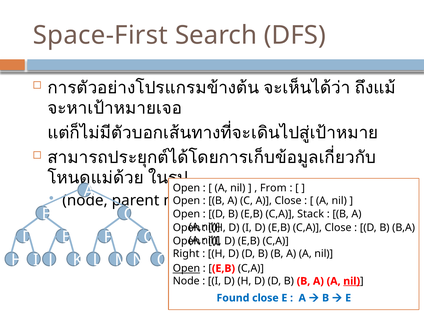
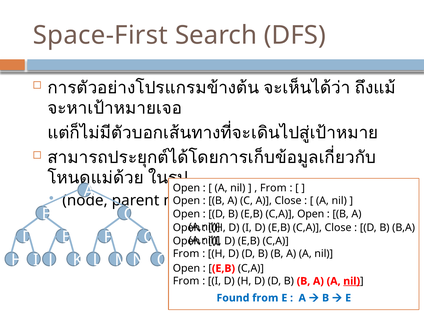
C,A Stack: Stack -> Open
Right at (186, 254): Right -> From
Open at (186, 268) underline: present -> none
Node at (186, 281): Node -> From
Found close: close -> from
